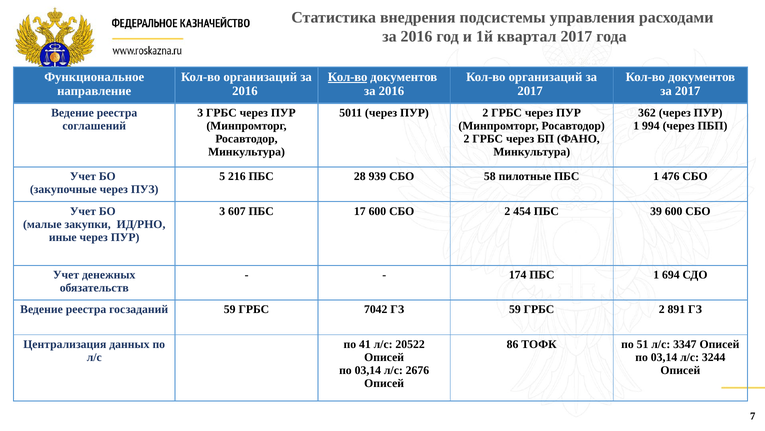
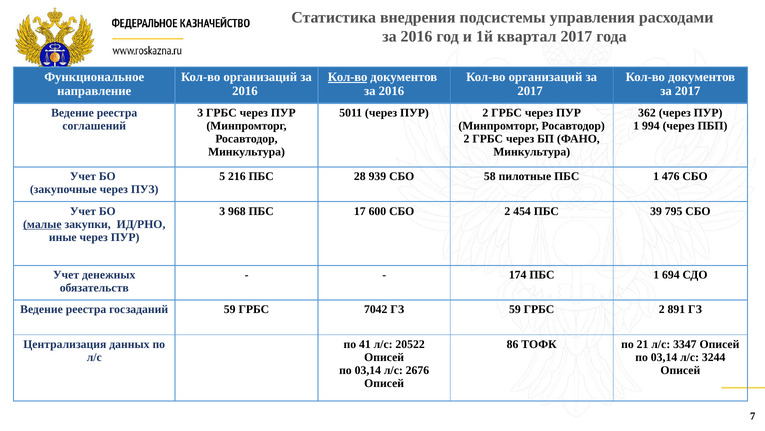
607: 607 -> 968
39 600: 600 -> 795
малые underline: none -> present
51: 51 -> 21
